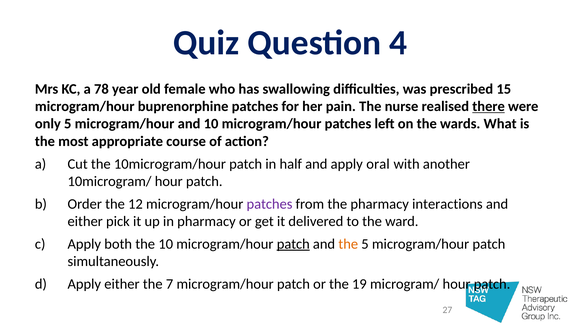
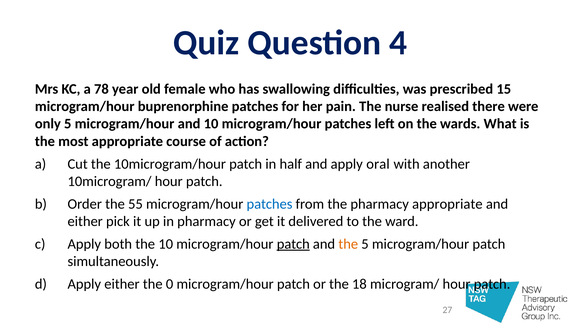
there underline: present -> none
12: 12 -> 55
patches at (270, 204) colour: purple -> blue
pharmacy interactions: interactions -> appropriate
7: 7 -> 0
19: 19 -> 18
